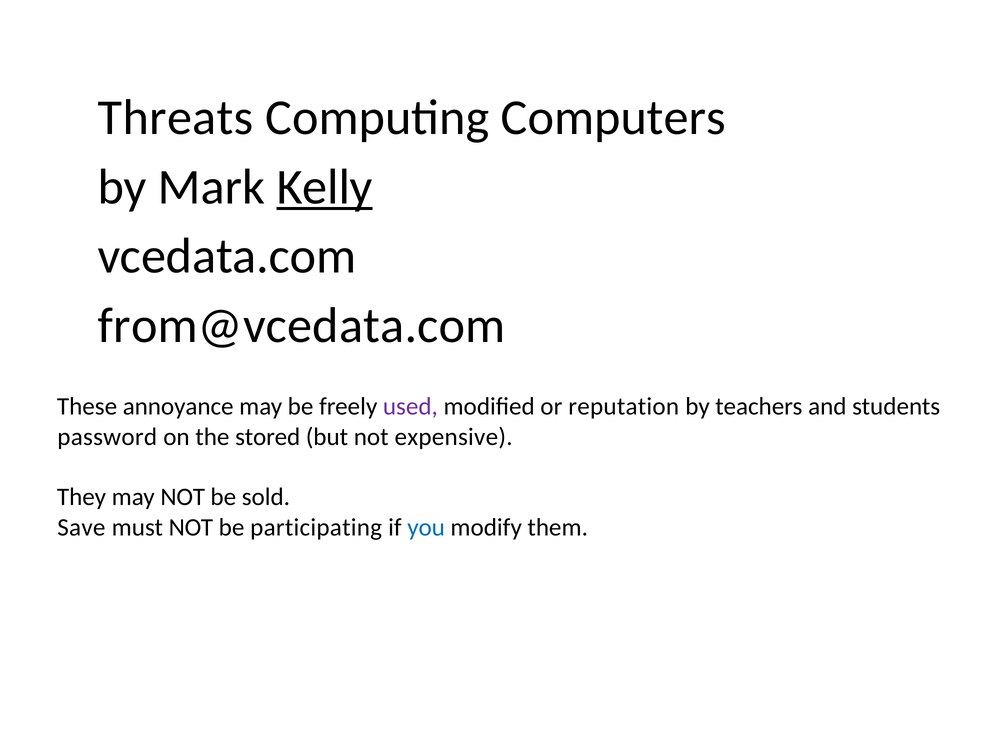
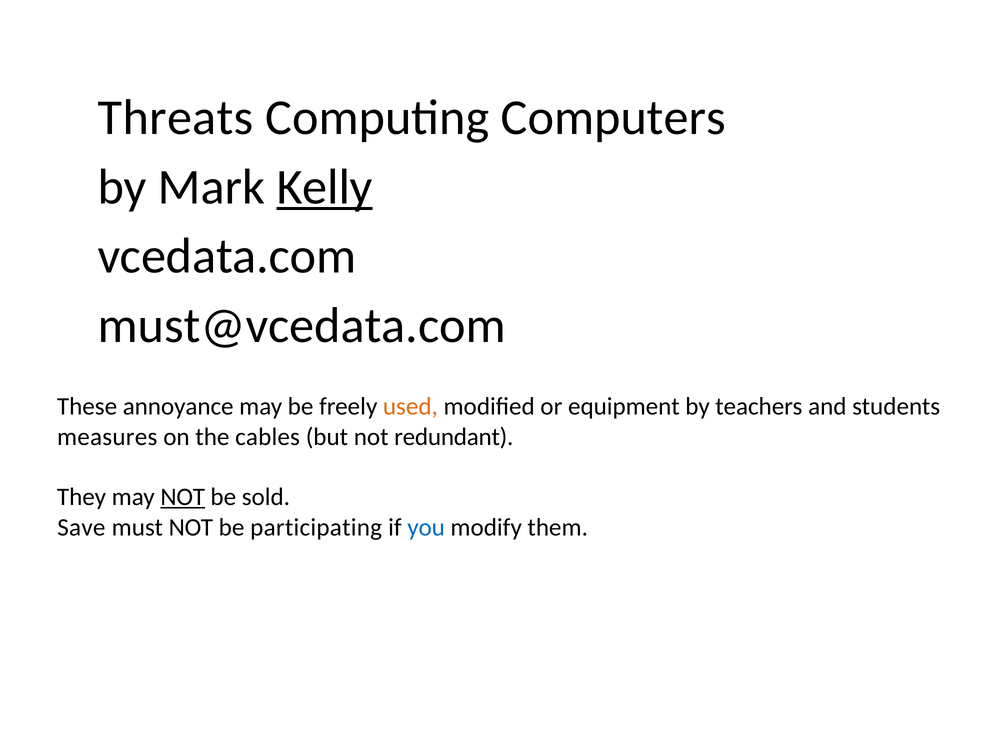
from@vcedata.com: from@vcedata.com -> must@vcedata.com
used colour: purple -> orange
reputation: reputation -> equipment
password: password -> measures
stored: stored -> cables
expensive: expensive -> redundant
NOT at (183, 497) underline: none -> present
